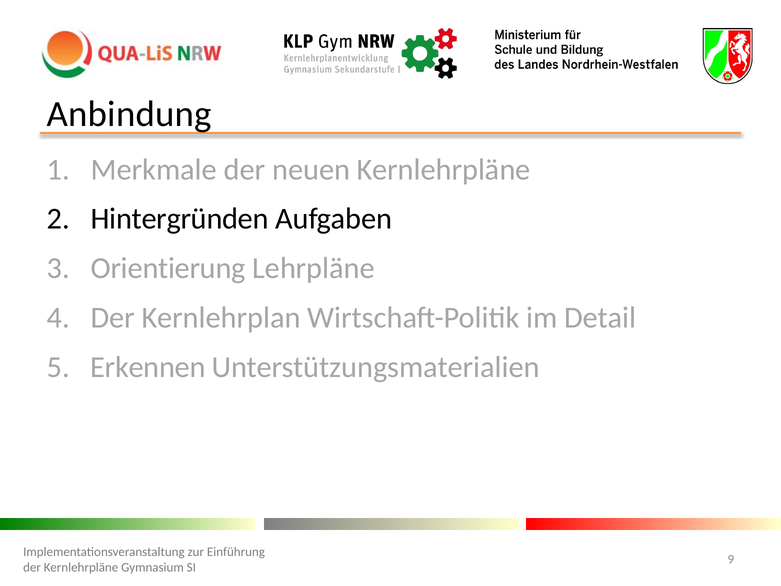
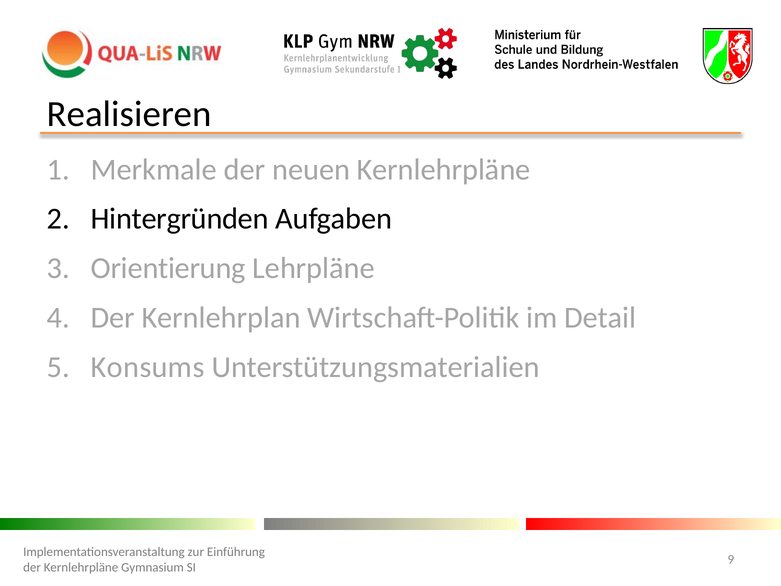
Anbindung: Anbindung -> Realisieren
Erkennen: Erkennen -> Konsums
